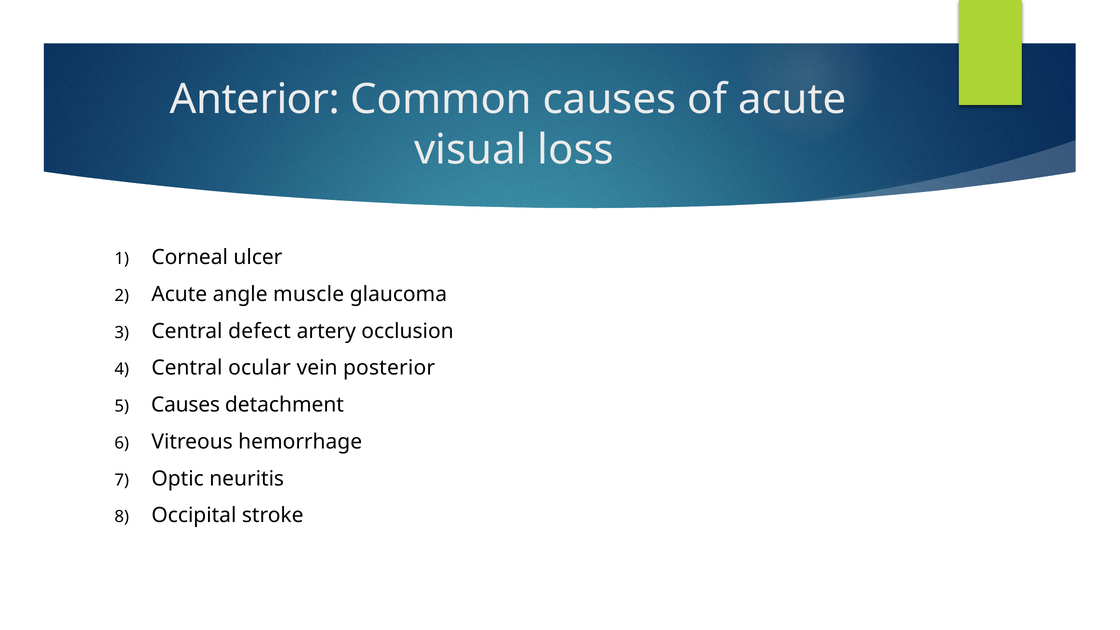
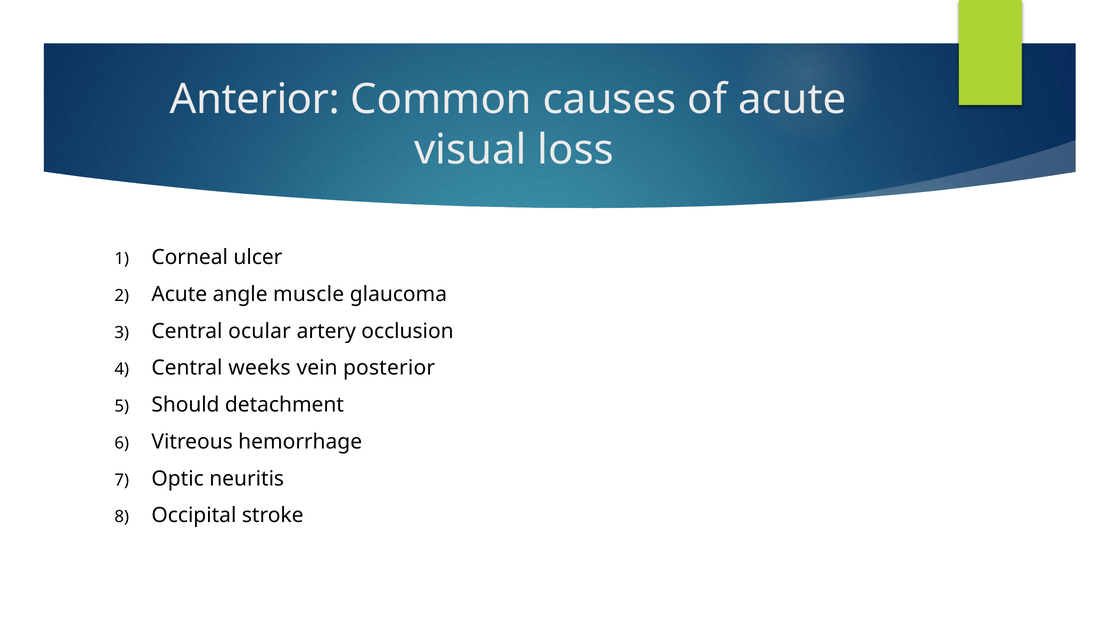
defect: defect -> ocular
ocular: ocular -> weeks
Causes at (186, 405): Causes -> Should
